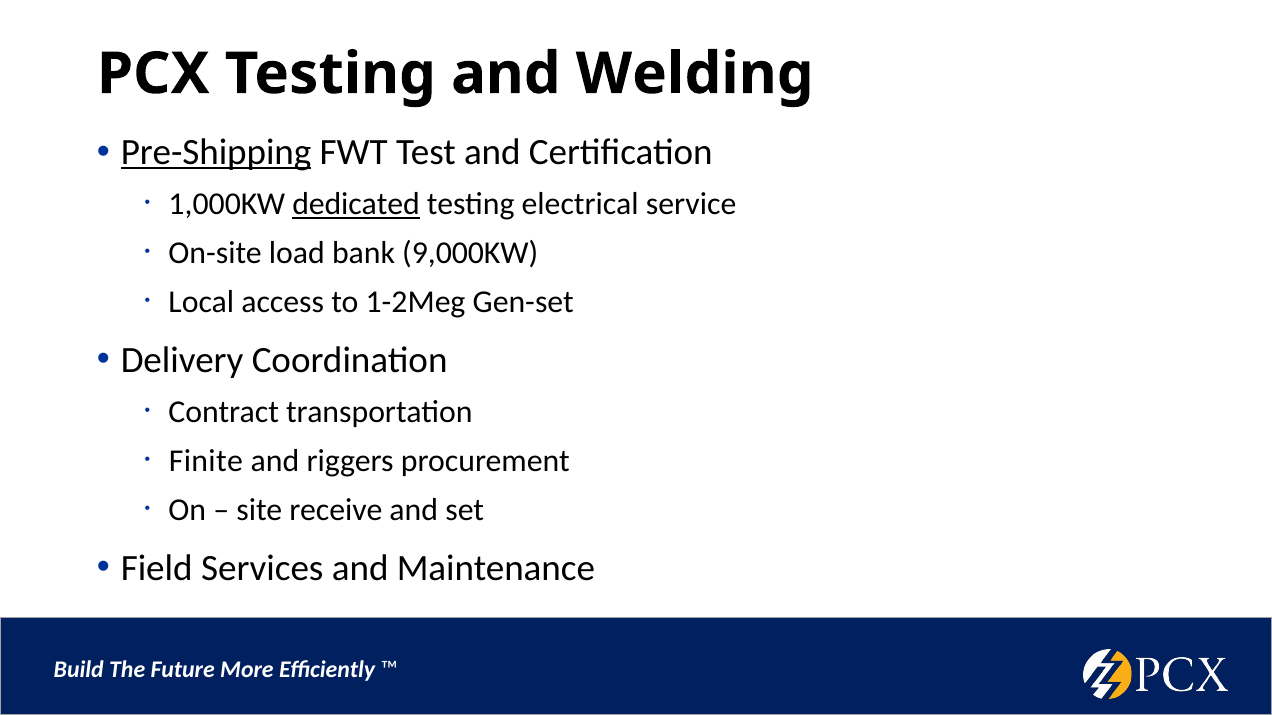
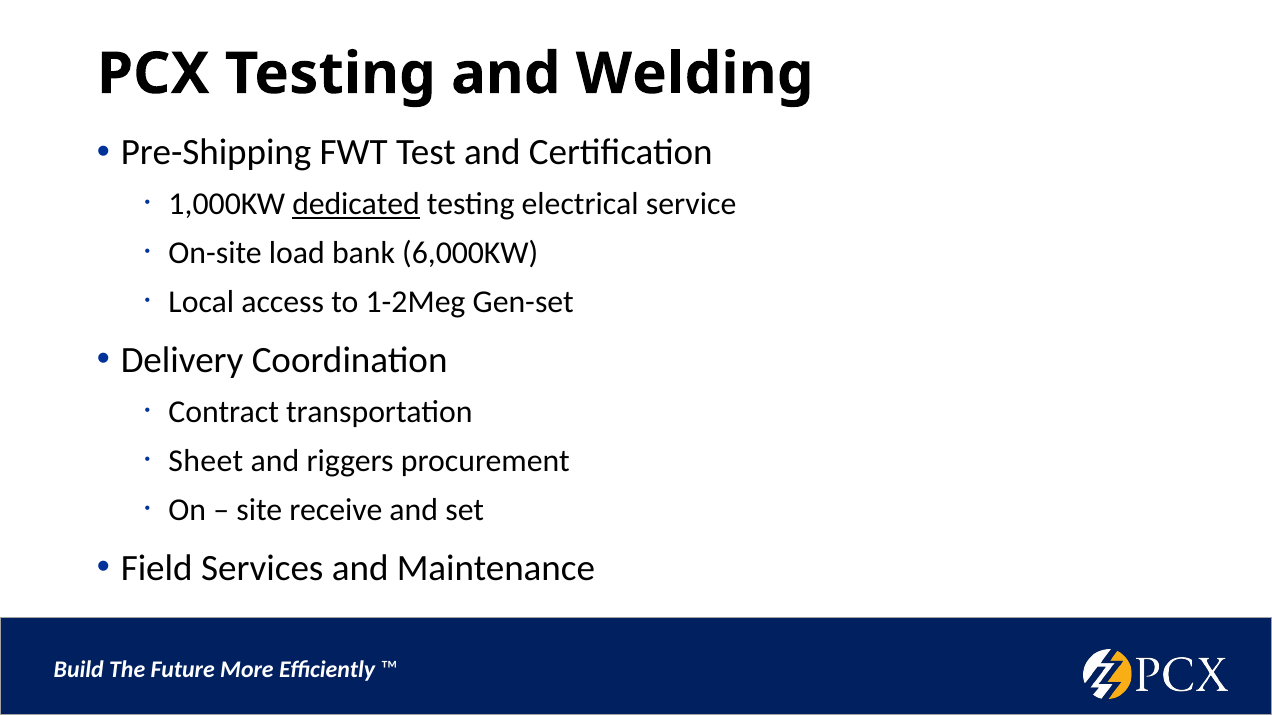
Pre-Shipping underline: present -> none
9,000KW: 9,000KW -> 6,000KW
Finite: Finite -> Sheet
